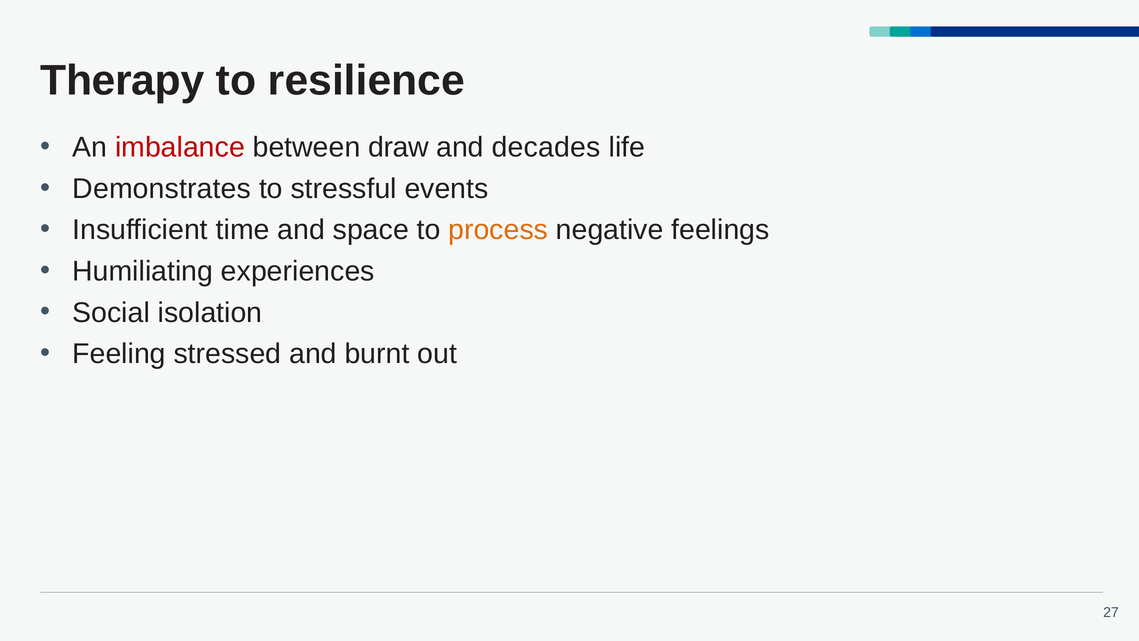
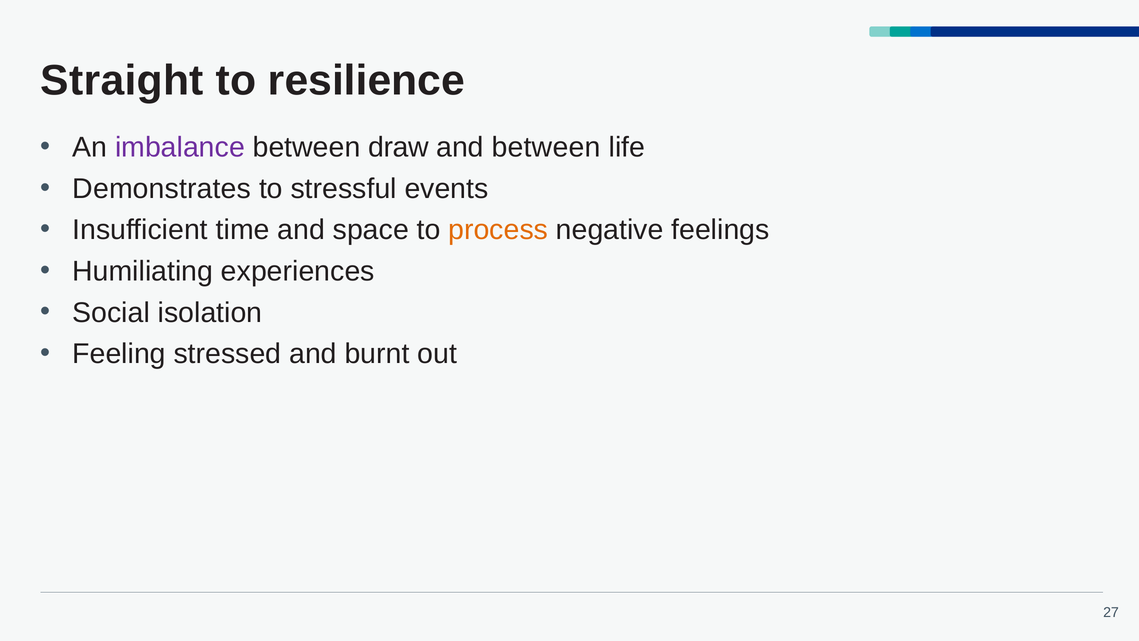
Therapy: Therapy -> Straight
imbalance colour: red -> purple
and decades: decades -> between
